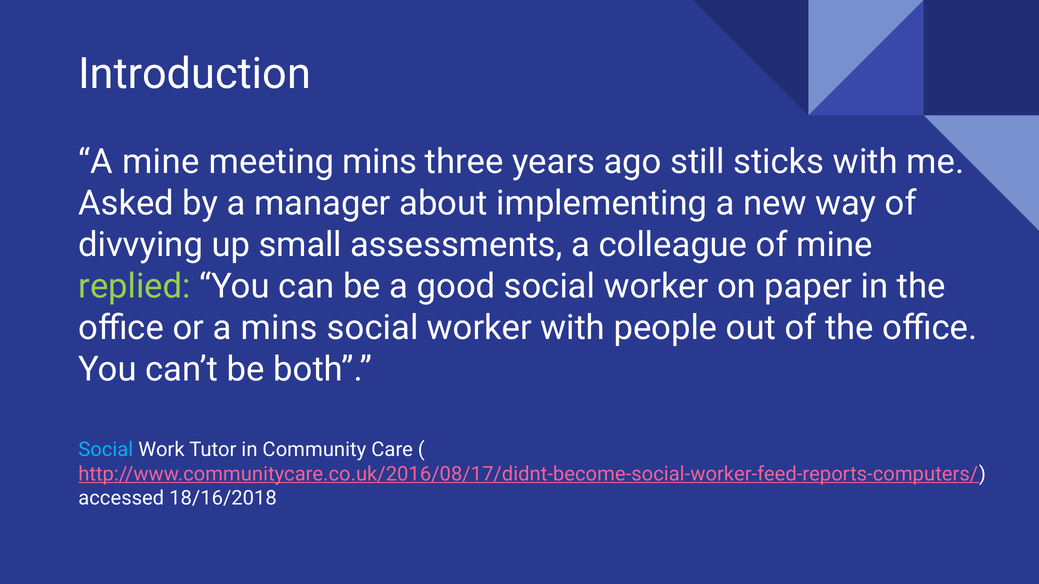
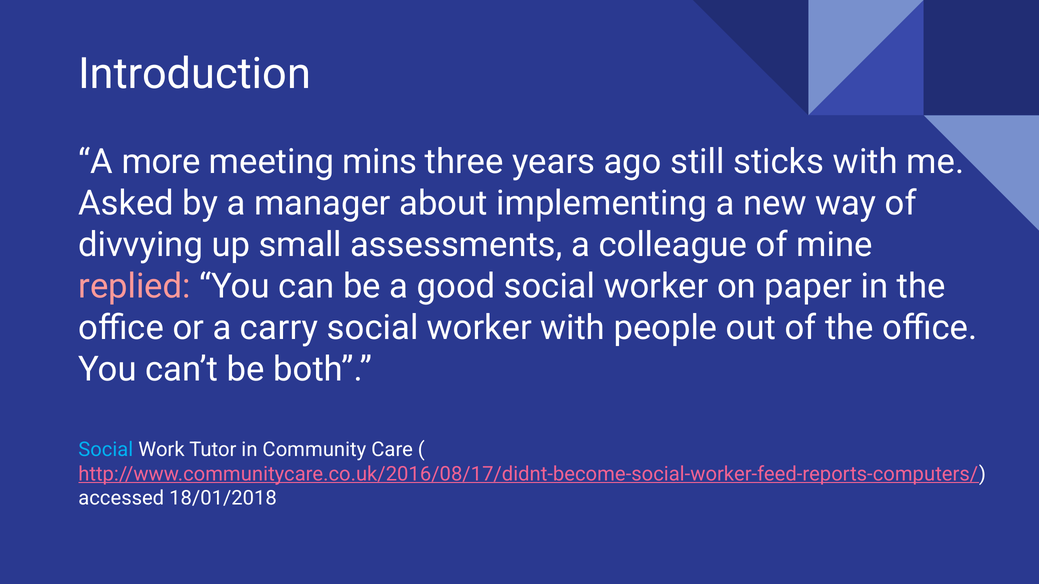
A mine: mine -> more
replied colour: light green -> pink
a mins: mins -> carry
18/16/2018: 18/16/2018 -> 18/01/2018
